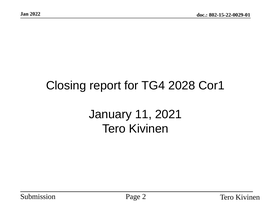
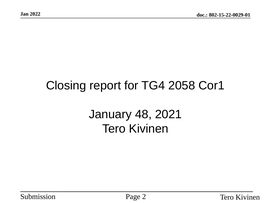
2028: 2028 -> 2058
11: 11 -> 48
